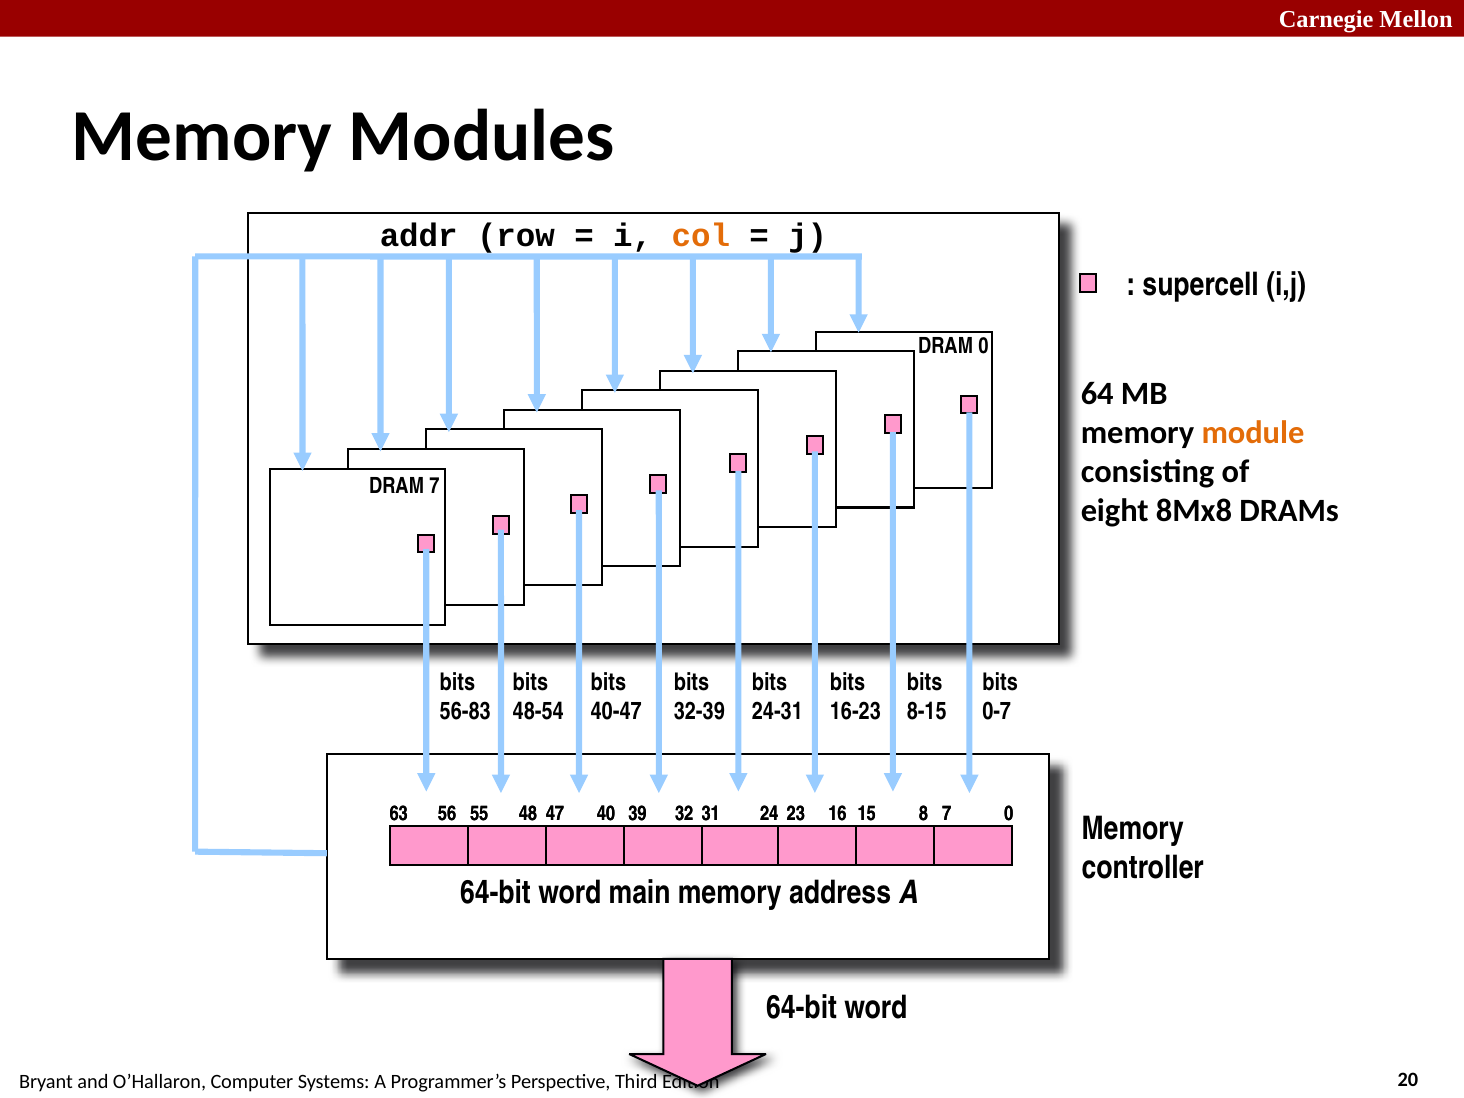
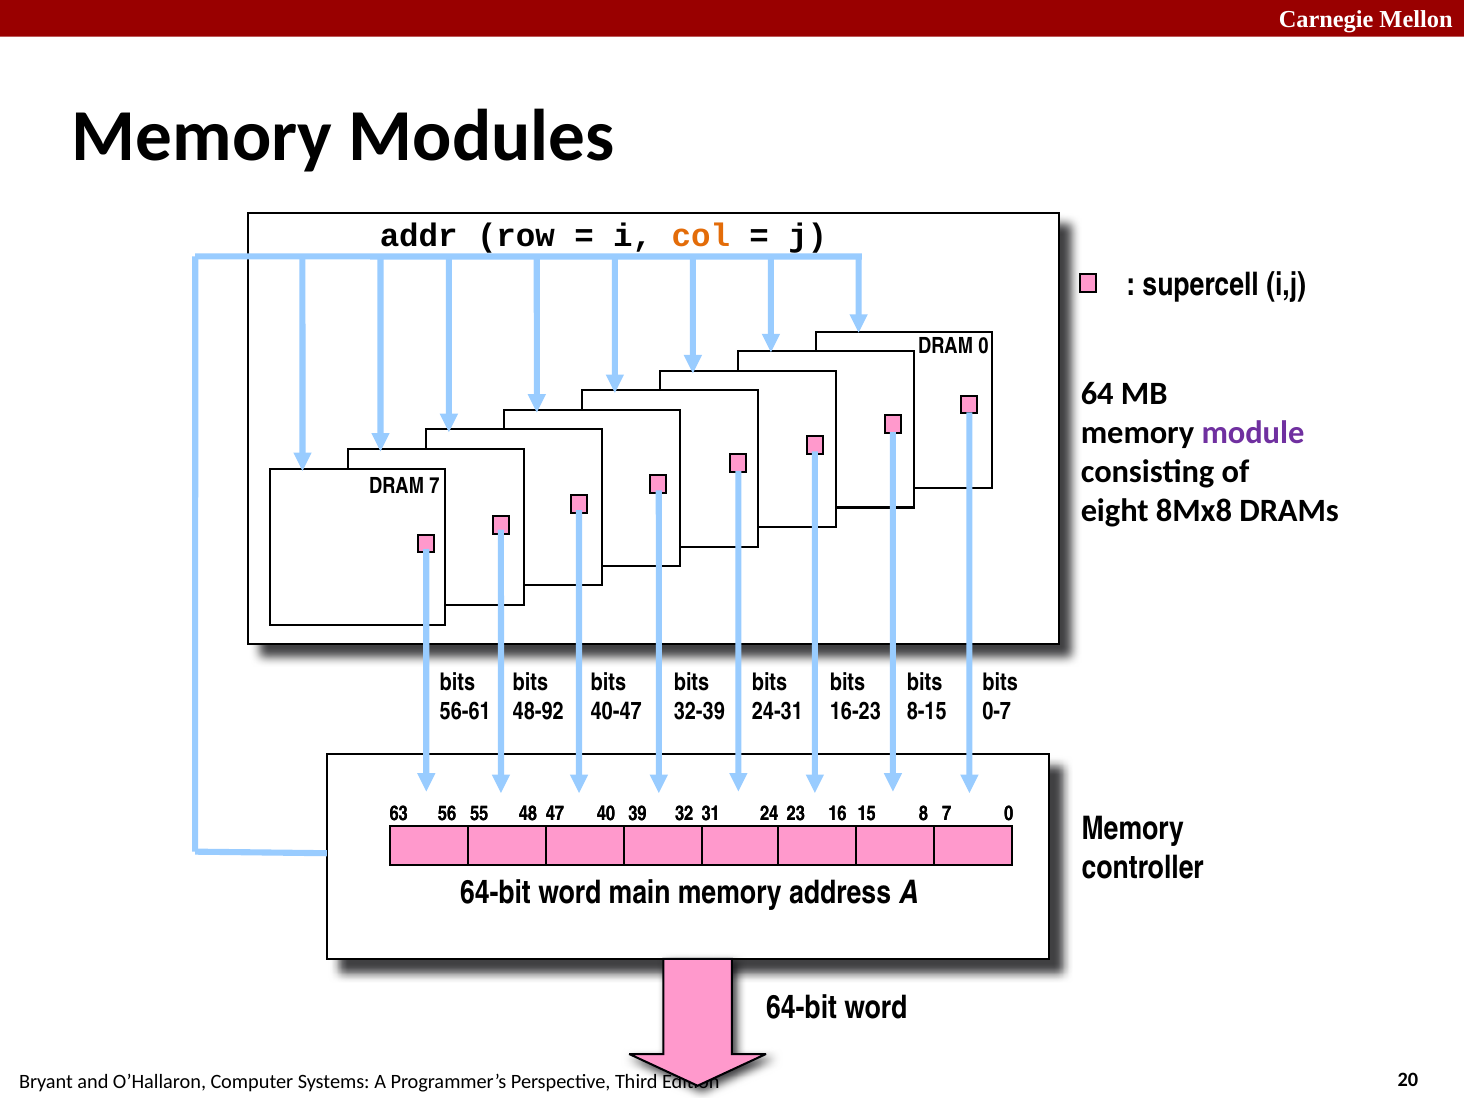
module colour: orange -> purple
56-83: 56-83 -> 56-61
48-54: 48-54 -> 48-92
